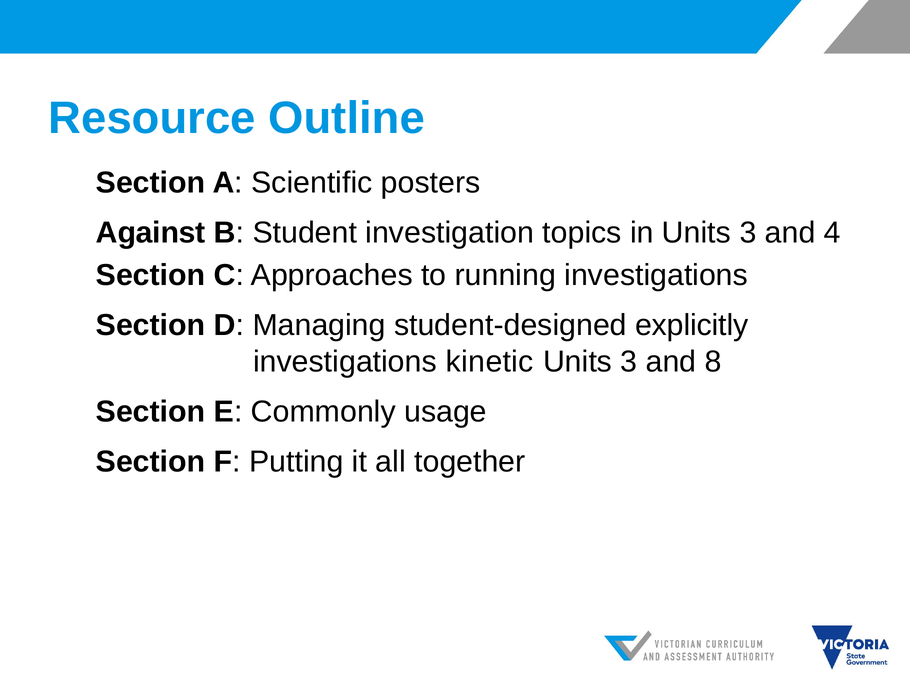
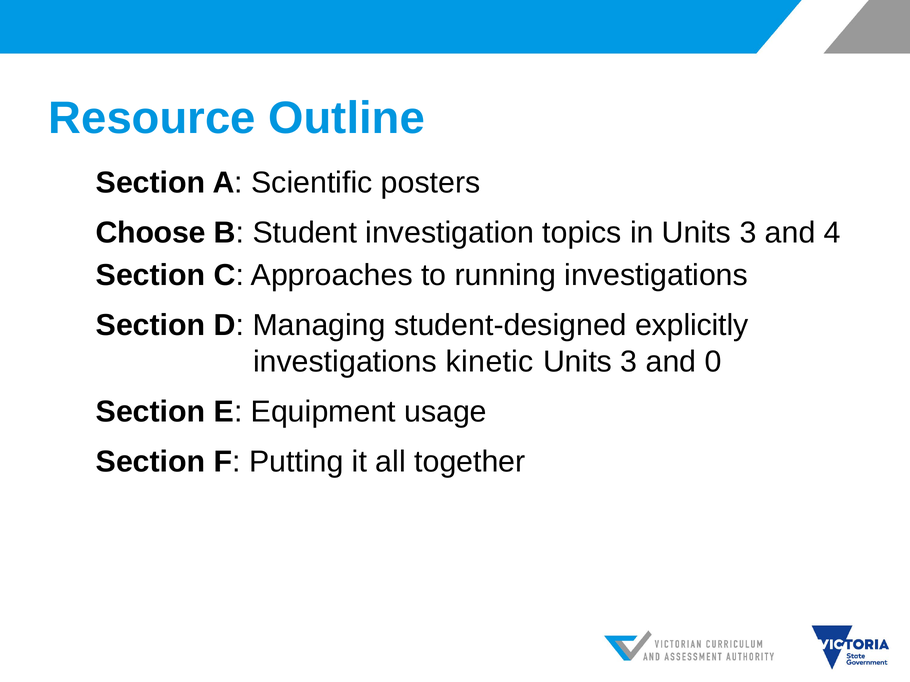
Against: Against -> Choose
8: 8 -> 0
Commonly: Commonly -> Equipment
